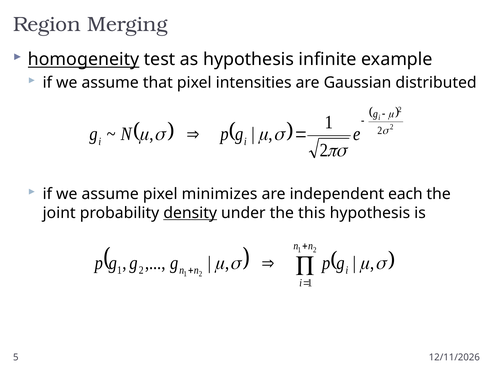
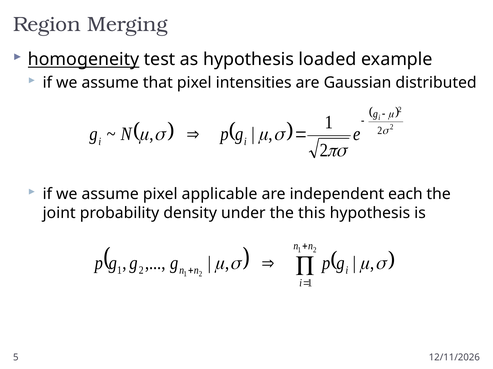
infinite: infinite -> loaded
minimizes: minimizes -> applicable
density underline: present -> none
